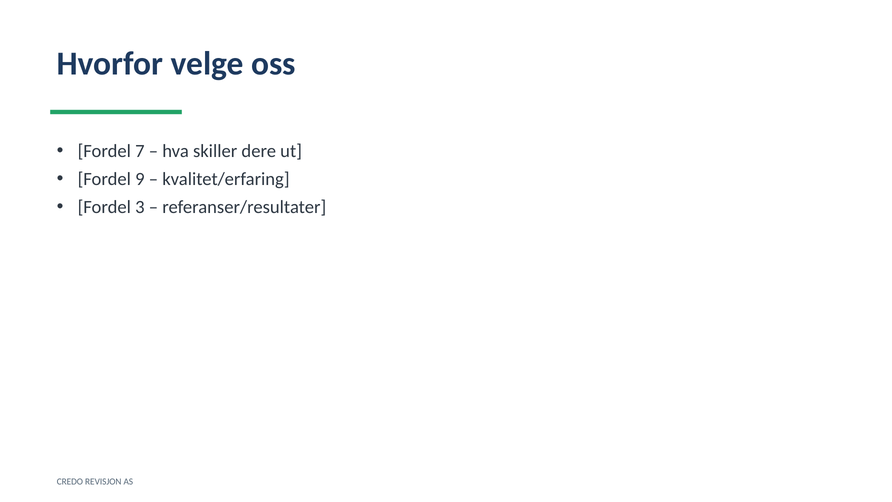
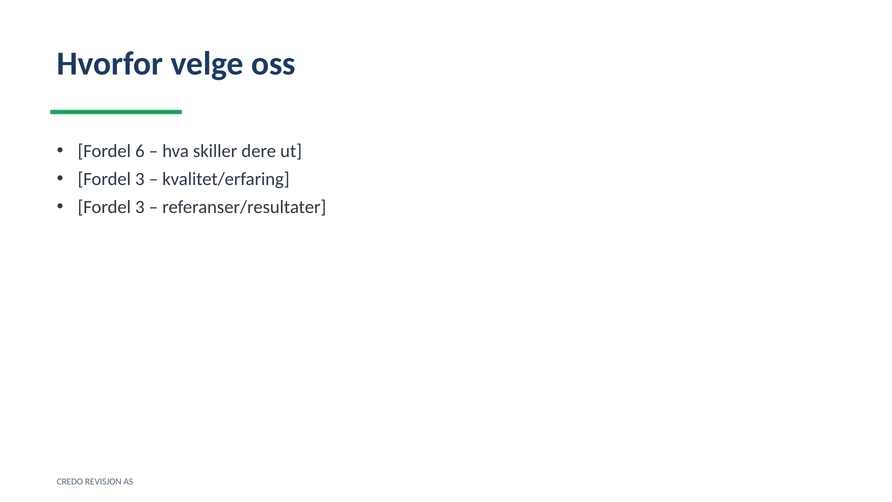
7: 7 -> 6
9 at (140, 179): 9 -> 3
